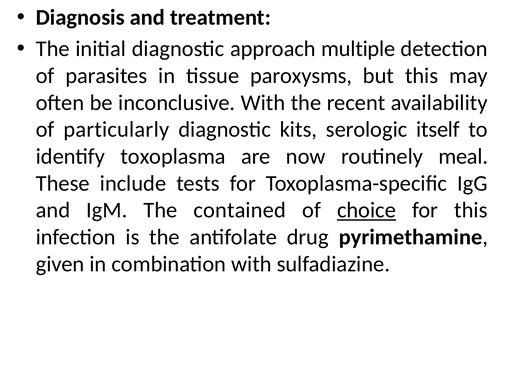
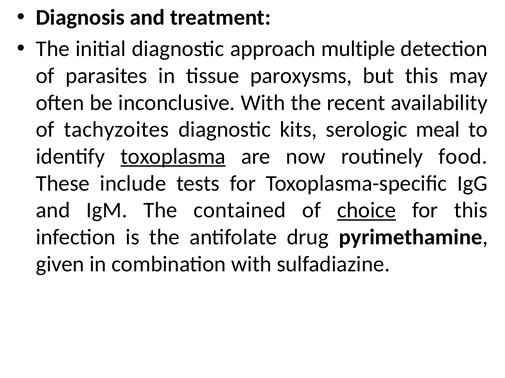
particularly: particularly -> tachyzoites
itself: itself -> meal
toxoplasma underline: none -> present
meal: meal -> food
